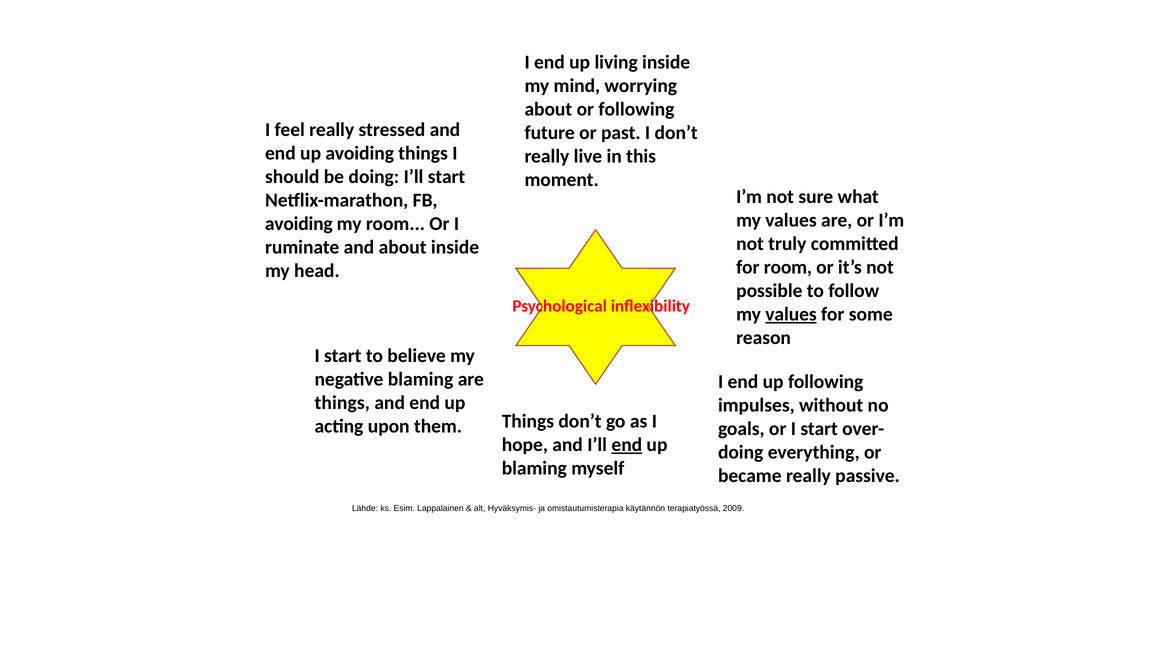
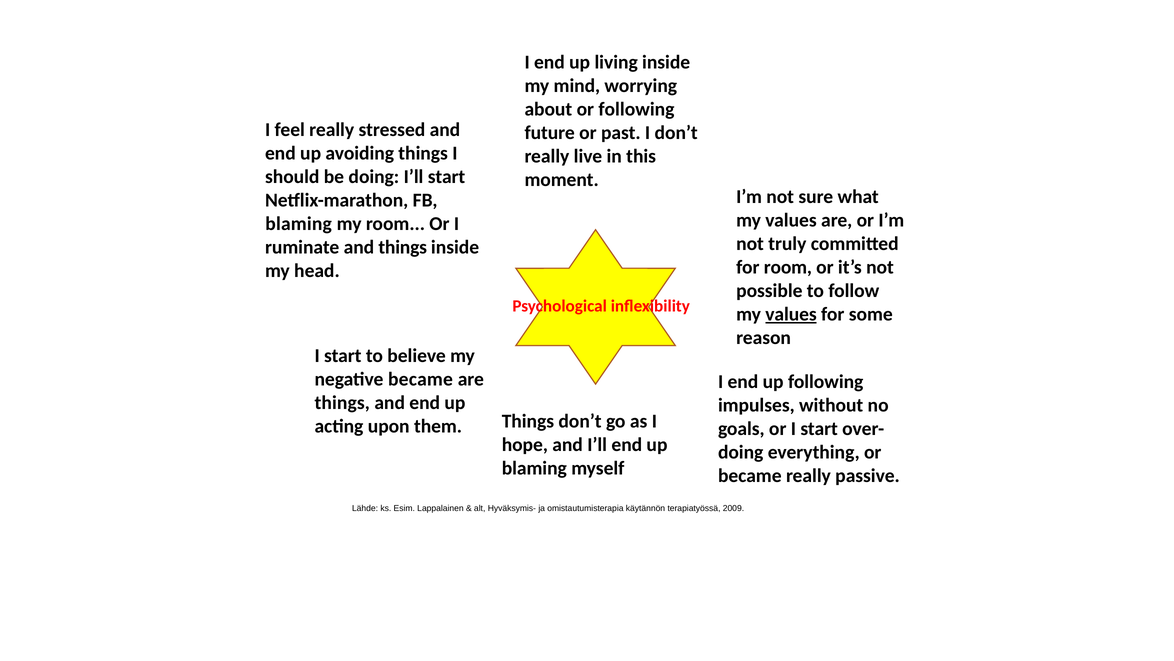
avoiding at (299, 223): avoiding -> blaming
and about: about -> things
negative blaming: blaming -> became
end at (627, 444) underline: present -> none
